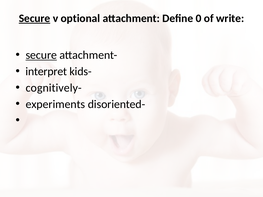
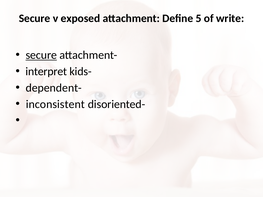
Secure at (35, 18) underline: present -> none
optional: optional -> exposed
0: 0 -> 5
cognitively-: cognitively- -> dependent-
experiments: experiments -> inconsistent
